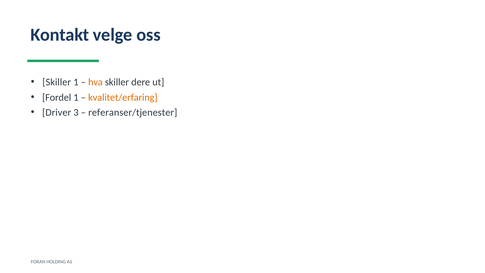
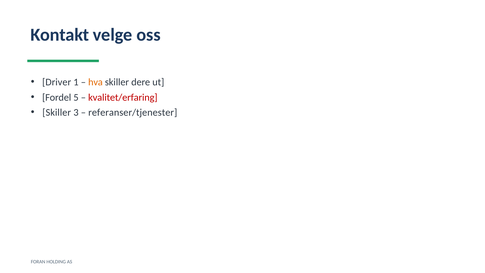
Skiller at (57, 82): Skiller -> Driver
Fordel 1: 1 -> 5
kvalitet/erfaring colour: orange -> red
Driver at (57, 112): Driver -> Skiller
